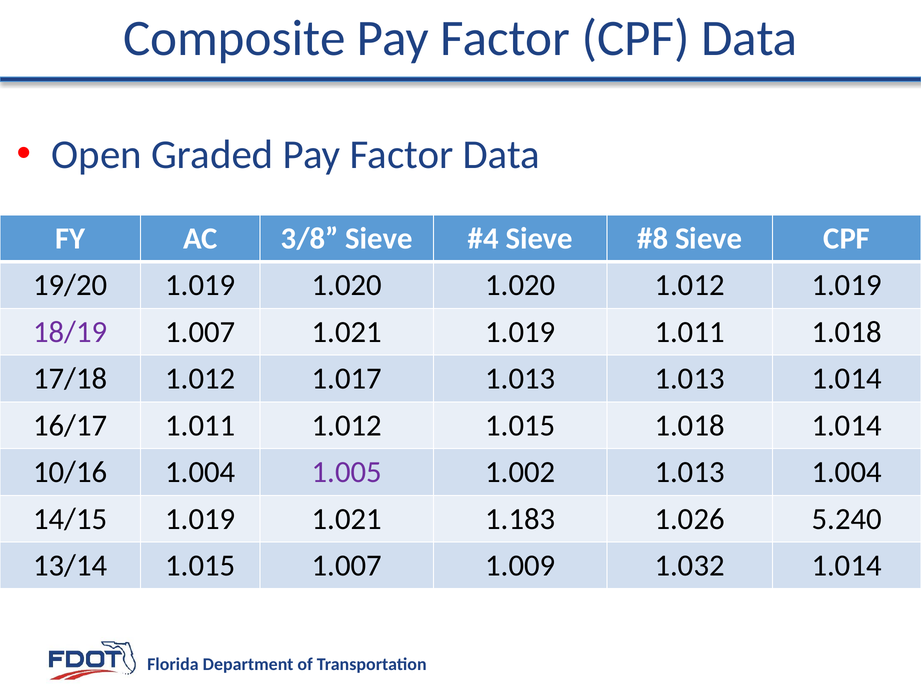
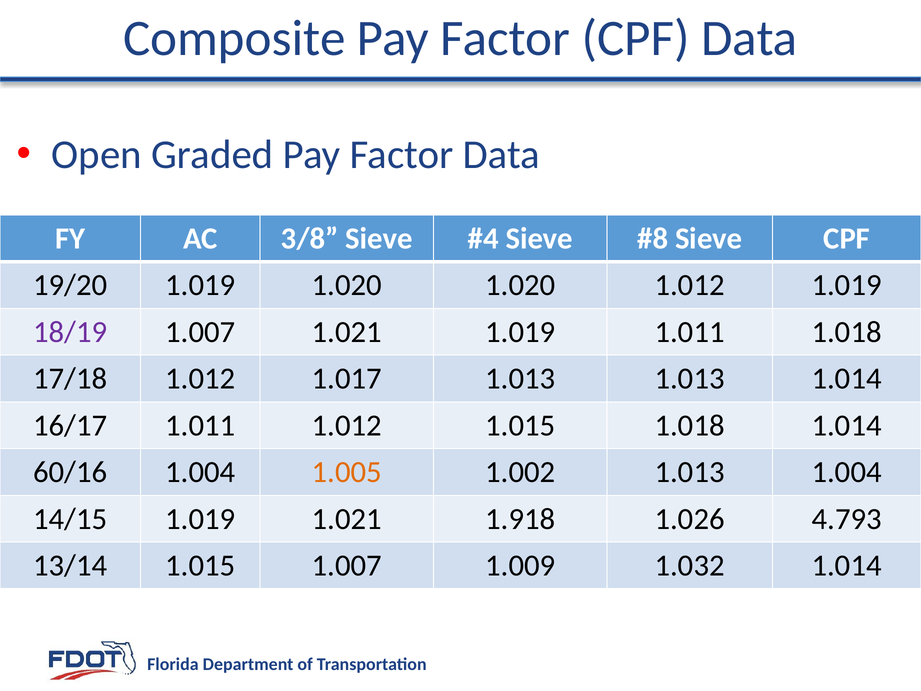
10/16: 10/16 -> 60/16
1.005 colour: purple -> orange
1.183: 1.183 -> 1.918
5.240: 5.240 -> 4.793
